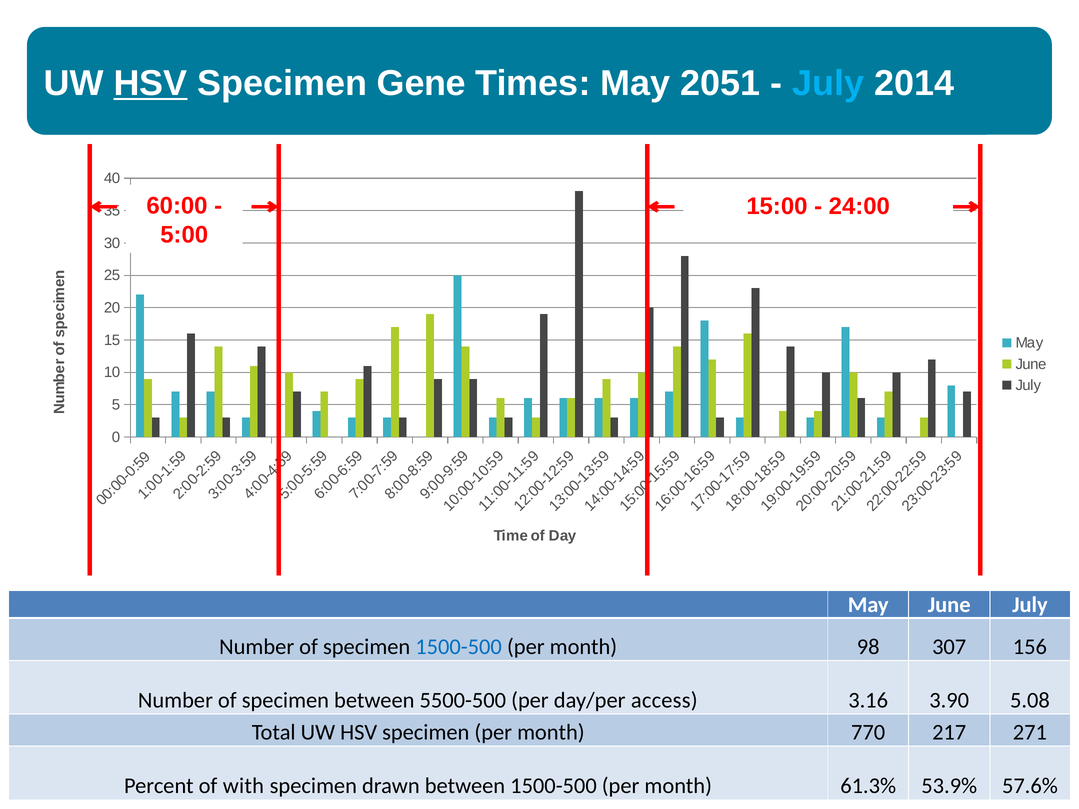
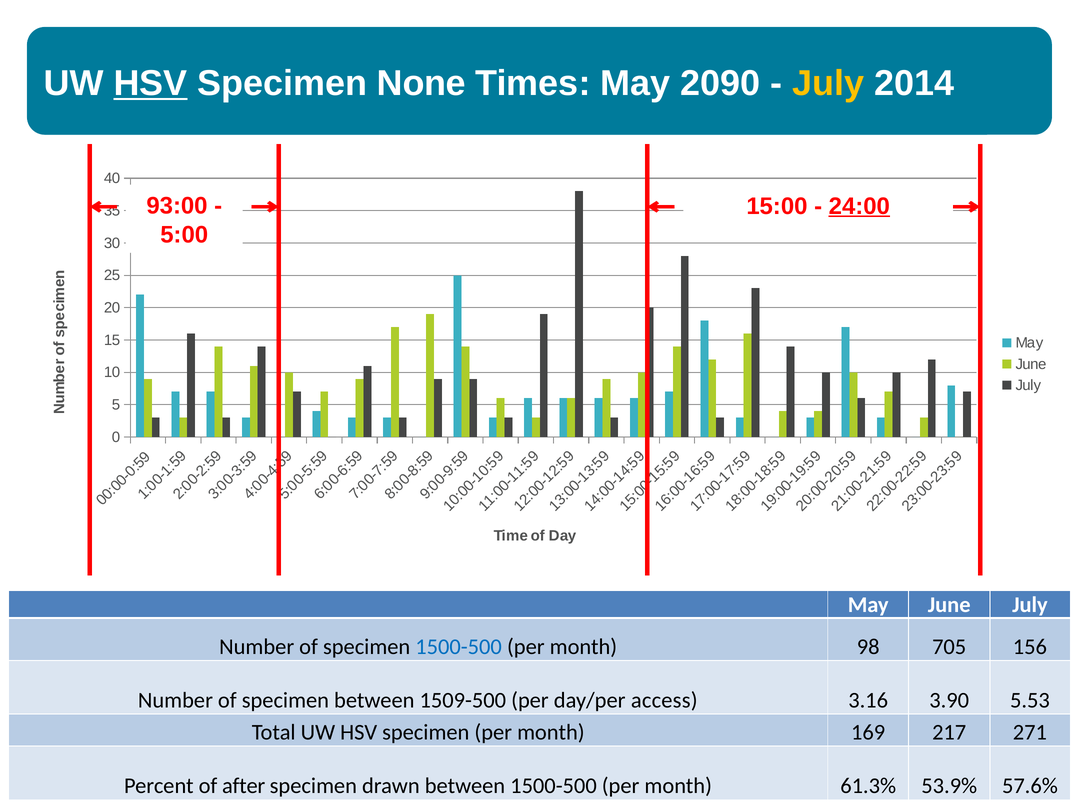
Gene: Gene -> None
2051: 2051 -> 2090
July at (828, 83) colour: light blue -> yellow
60:00: 60:00 -> 93:00
24:00 underline: none -> present
307: 307 -> 705
5500-500: 5500-500 -> 1509-500
5.08: 5.08 -> 5.53
770: 770 -> 169
with: with -> after
